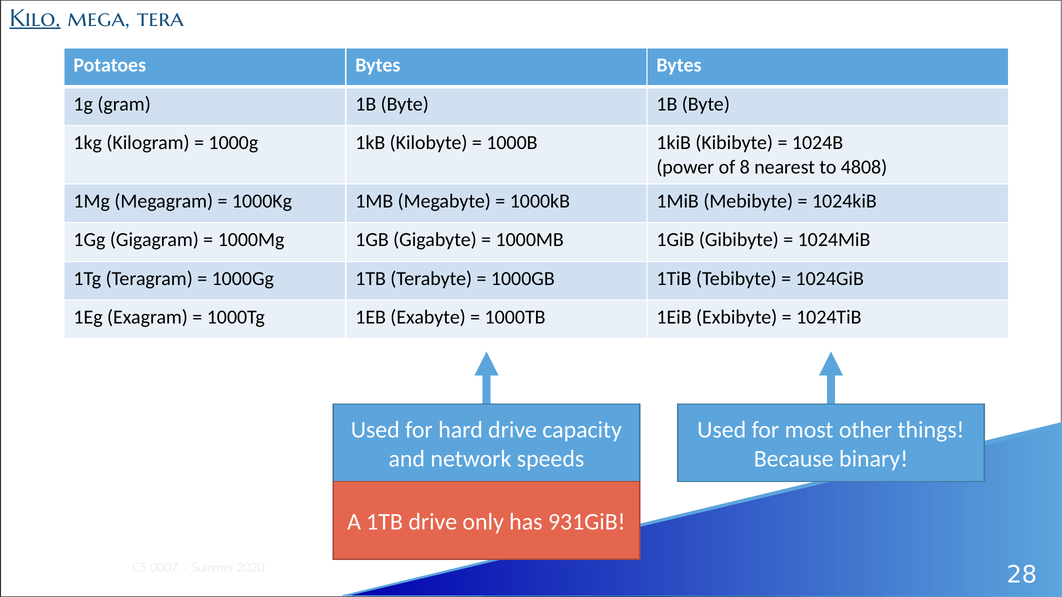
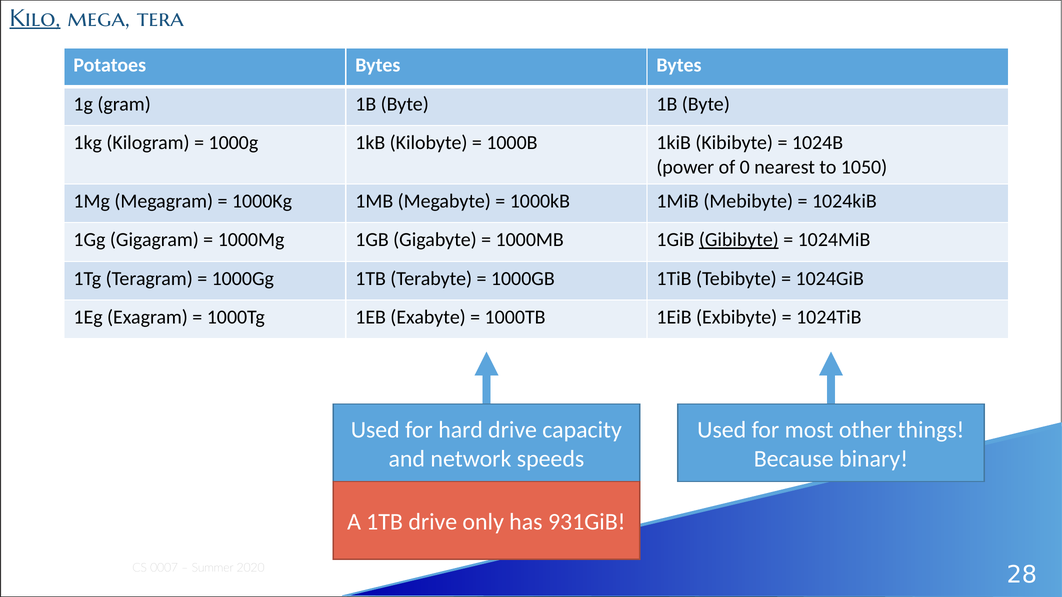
8: 8 -> 0
4808: 4808 -> 1050
Gibibyte underline: none -> present
